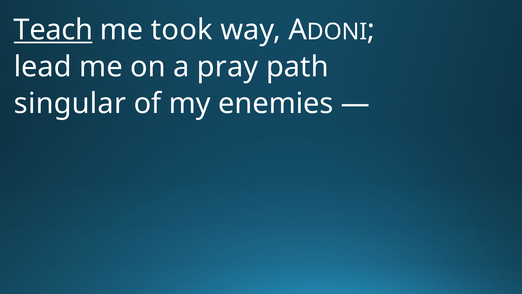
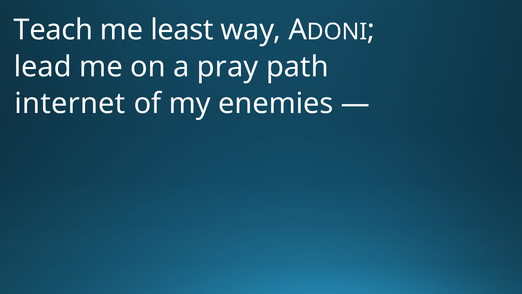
Teach underline: present -> none
took: took -> least
singular: singular -> internet
